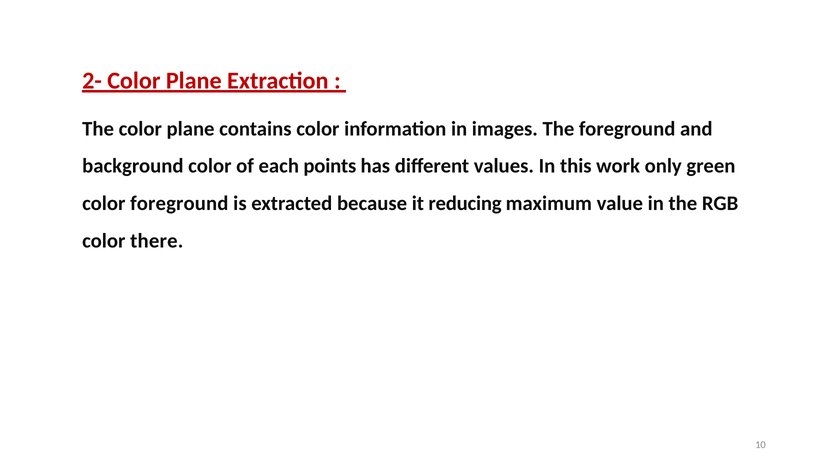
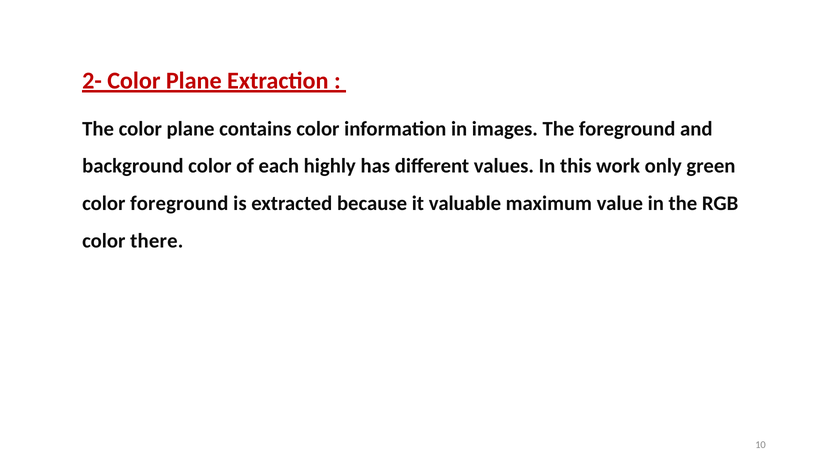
points: points -> highly
reducing: reducing -> valuable
